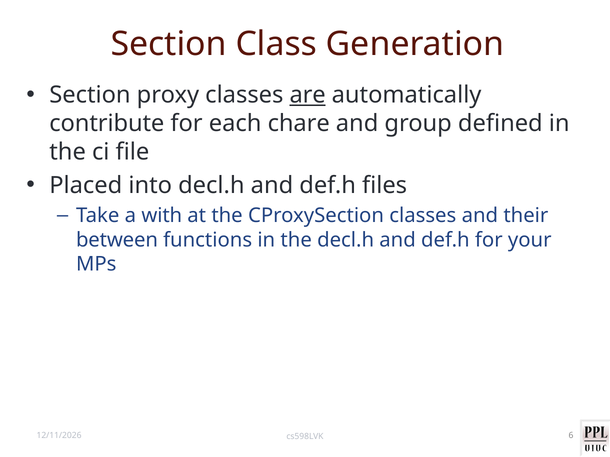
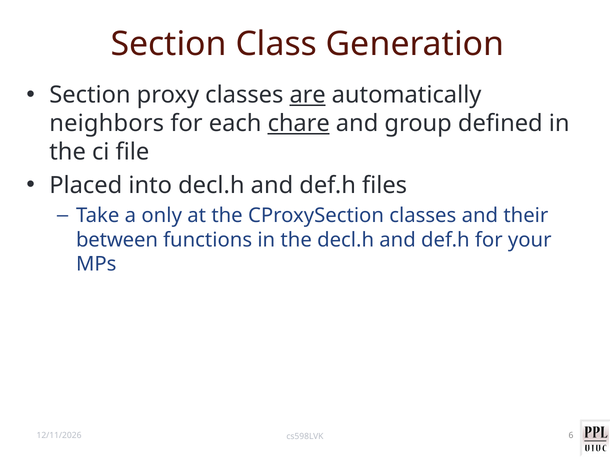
contribute: contribute -> neighbors
chare underline: none -> present
with: with -> only
